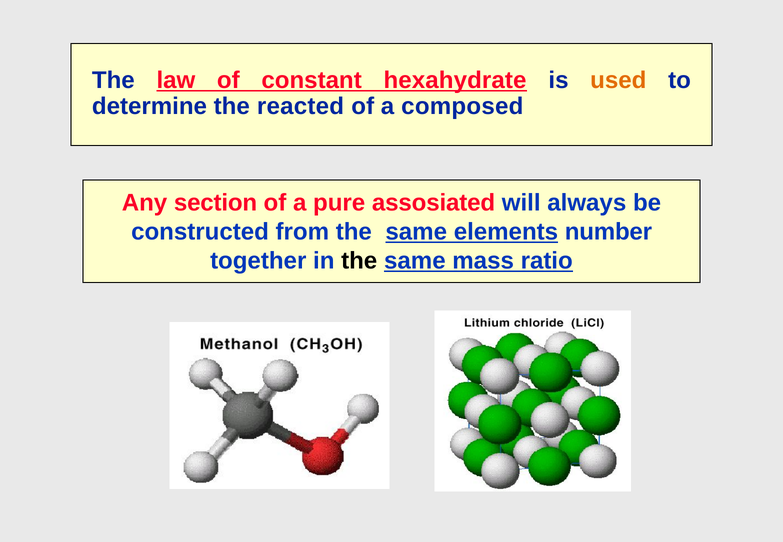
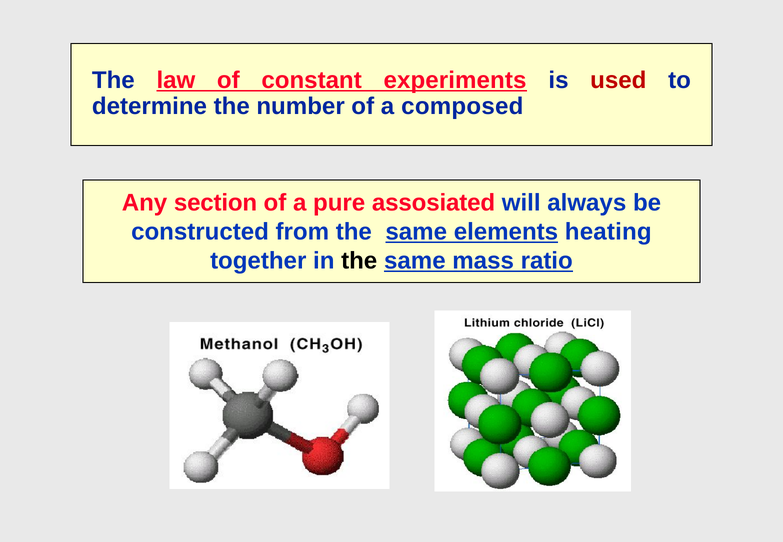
hexahydrate: hexahydrate -> experiments
used colour: orange -> red
reacted: reacted -> number
number: number -> heating
